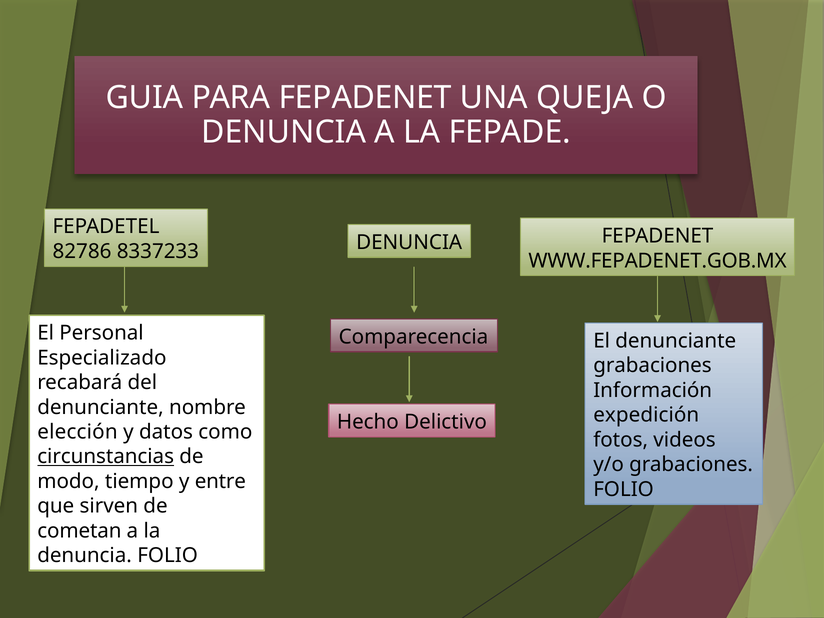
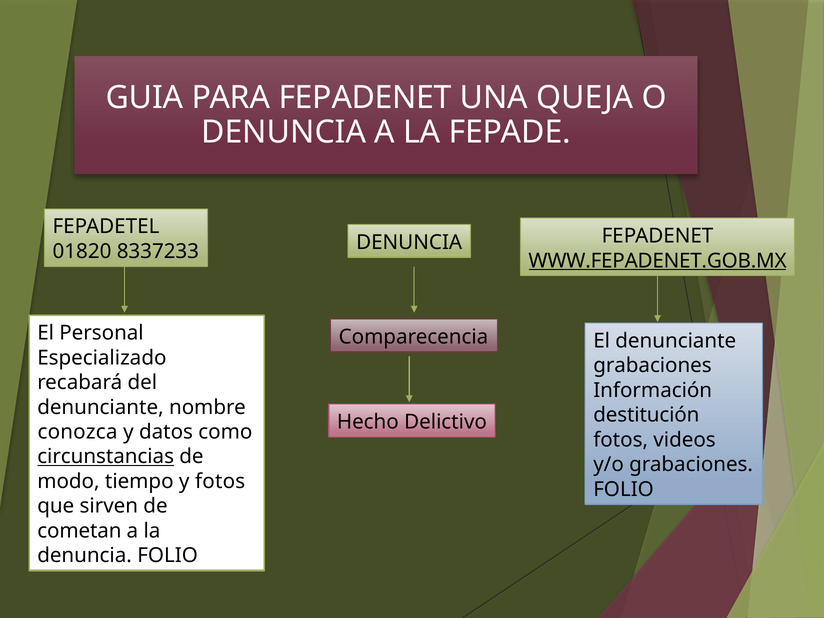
82786: 82786 -> 01820
WWW.FEPADENET.GOB.MX underline: none -> present
expedición: expedición -> destitución
elección: elección -> conozca
y entre: entre -> fotos
